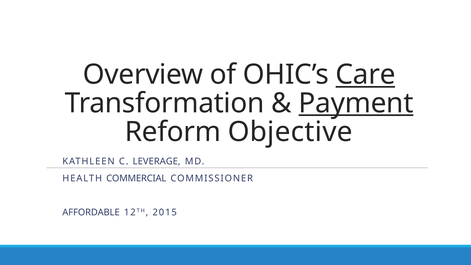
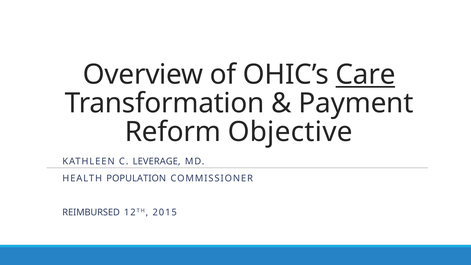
Payment underline: present -> none
COMMERCIAL: COMMERCIAL -> POPULATION
AFFORDABLE: AFFORDABLE -> REIMBURSED
